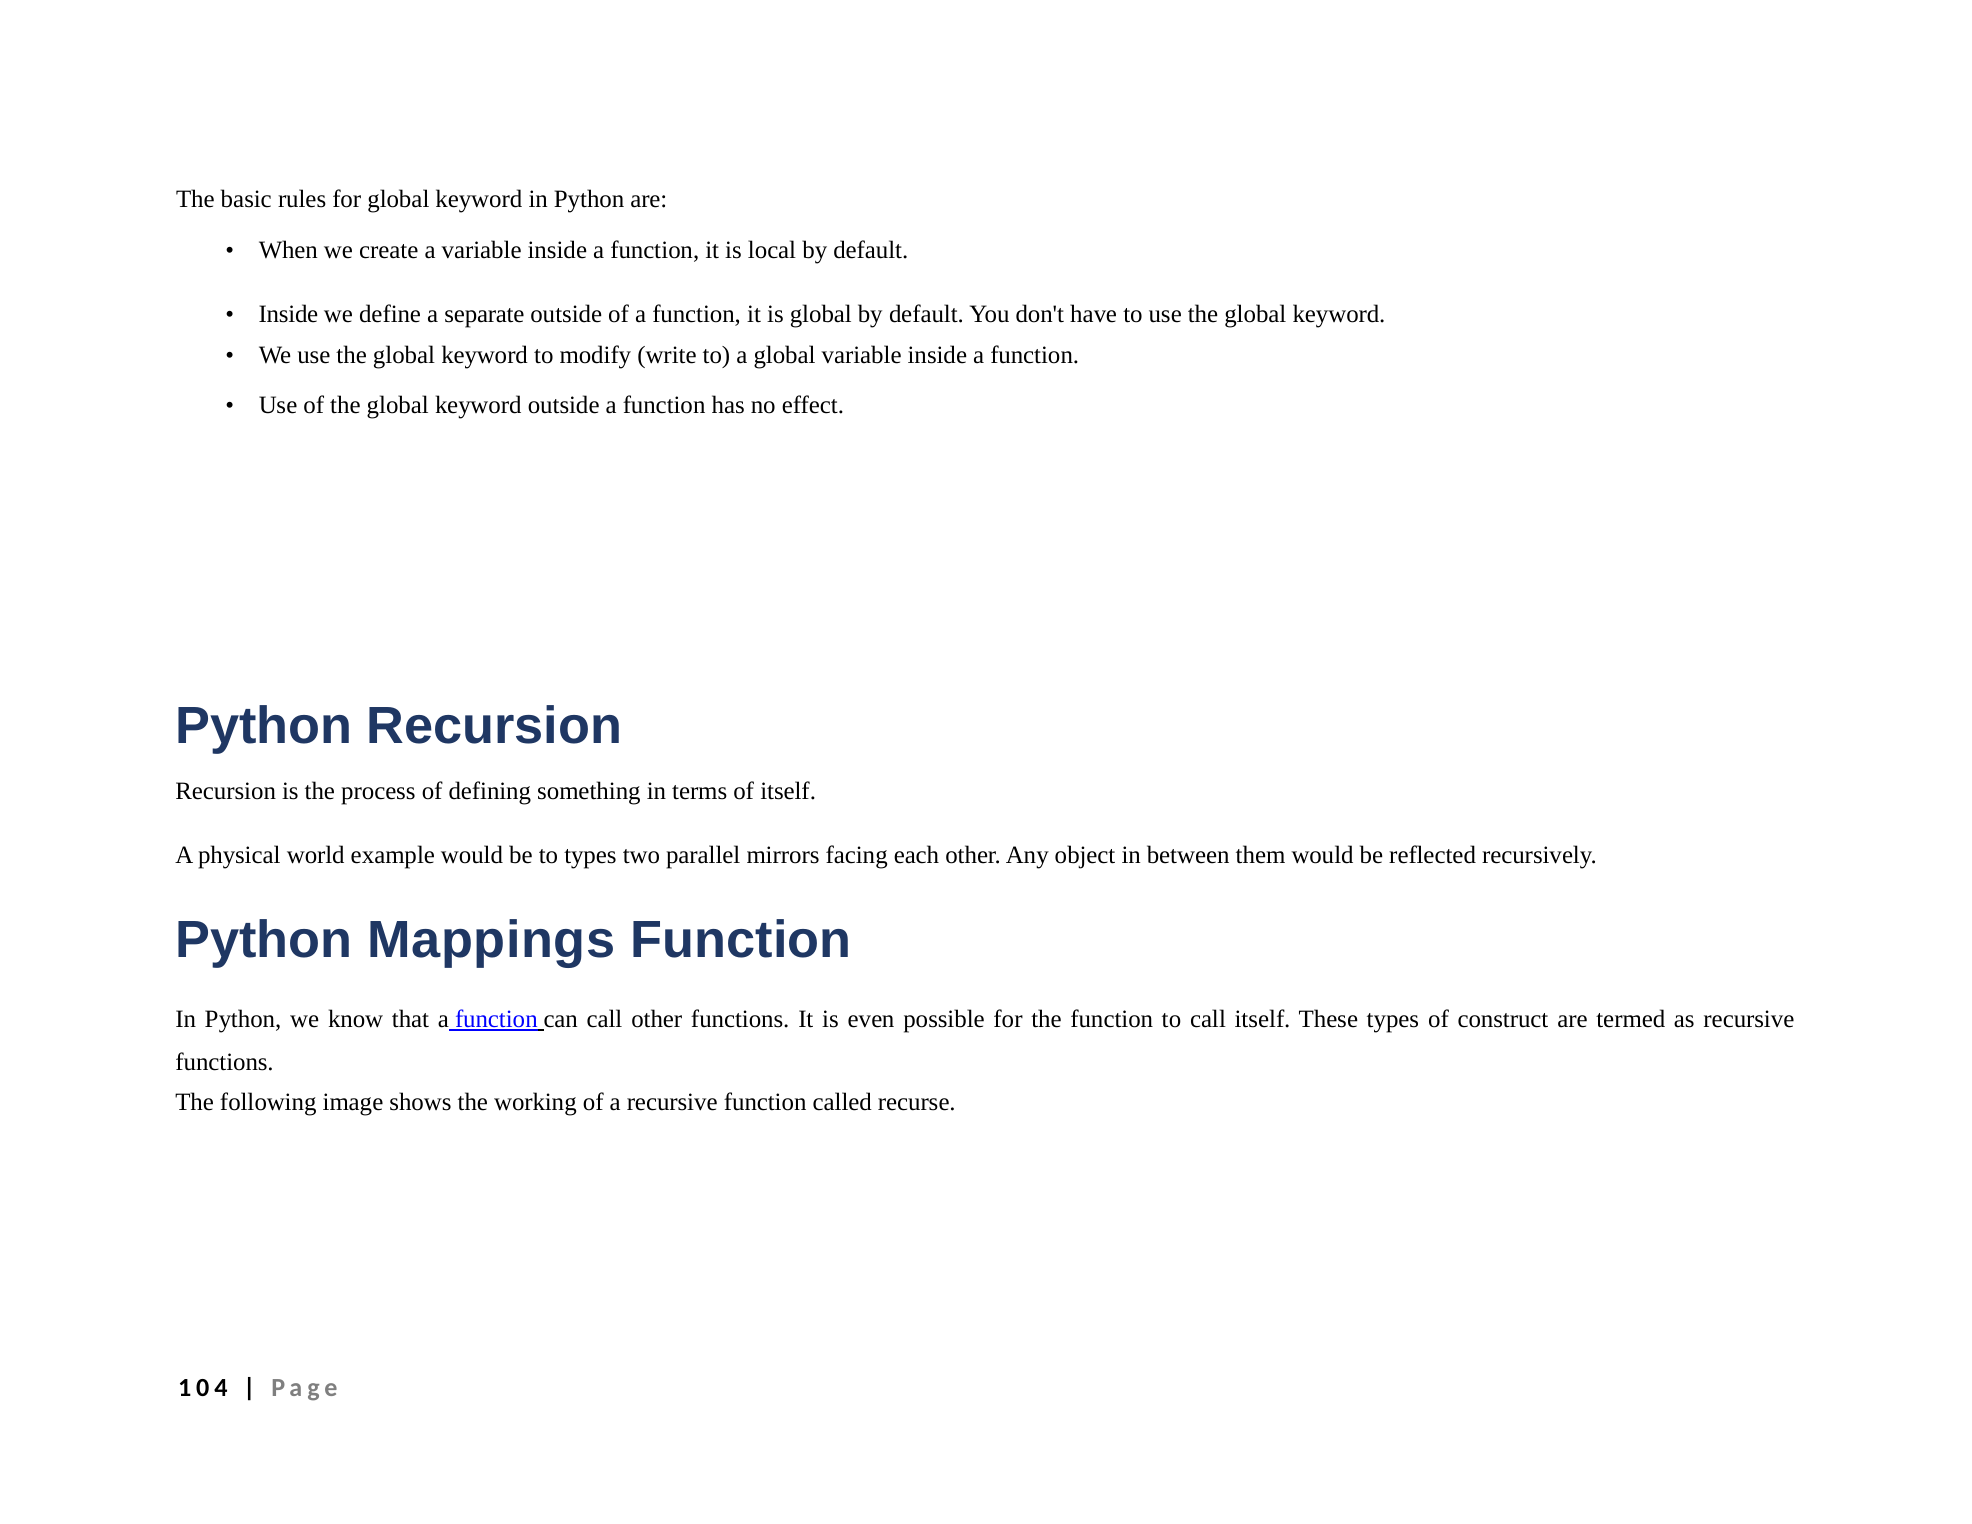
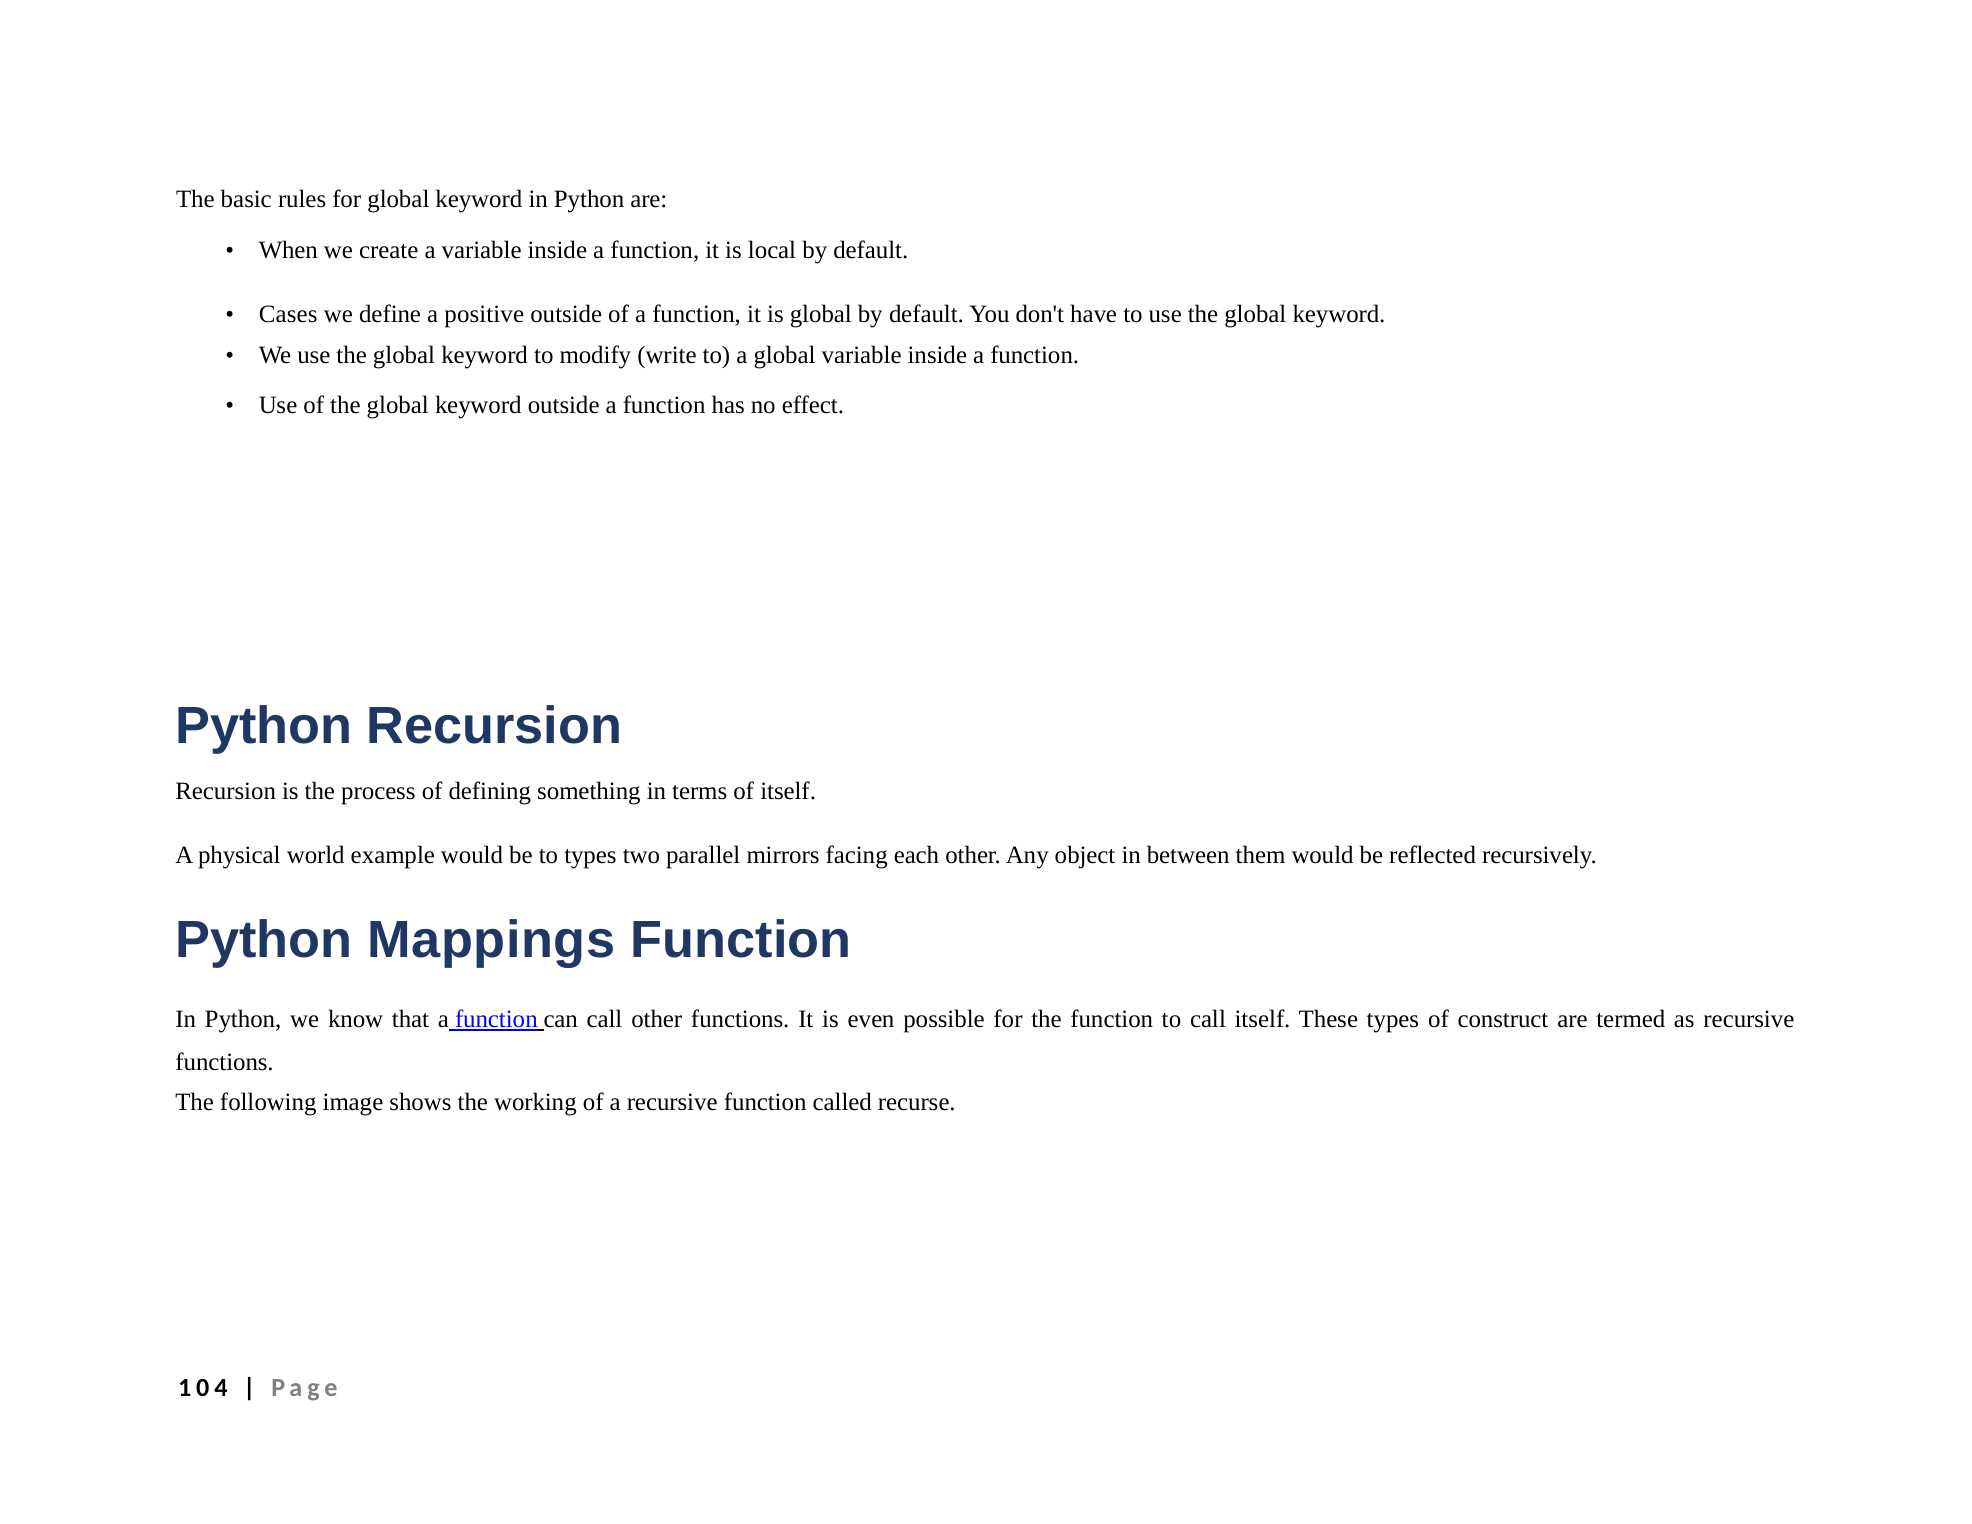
Inside at (288, 314): Inside -> Cases
separate: separate -> positive
